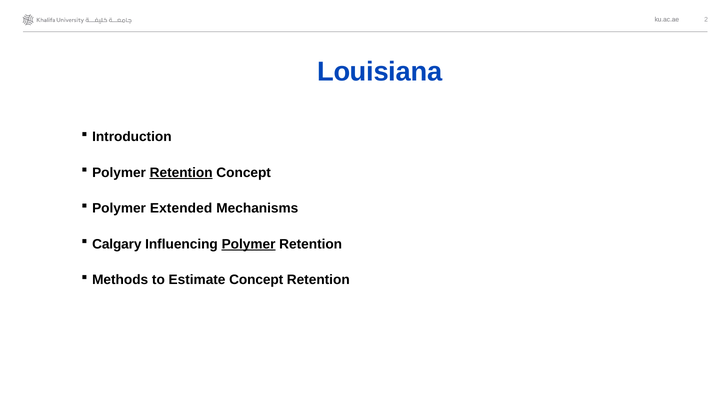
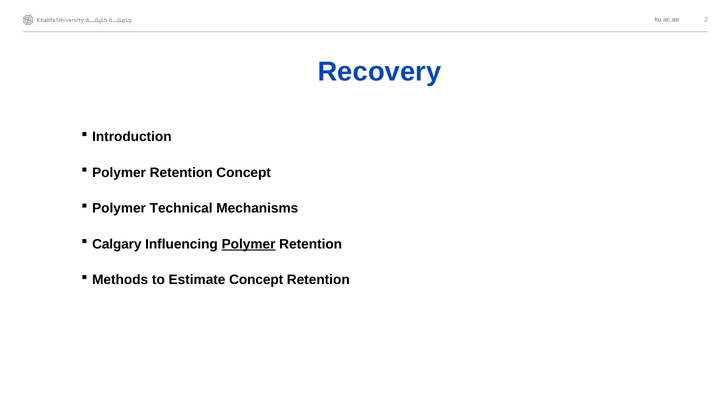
Louisiana: Louisiana -> Recovery
Retention at (181, 173) underline: present -> none
Extended: Extended -> Technical
